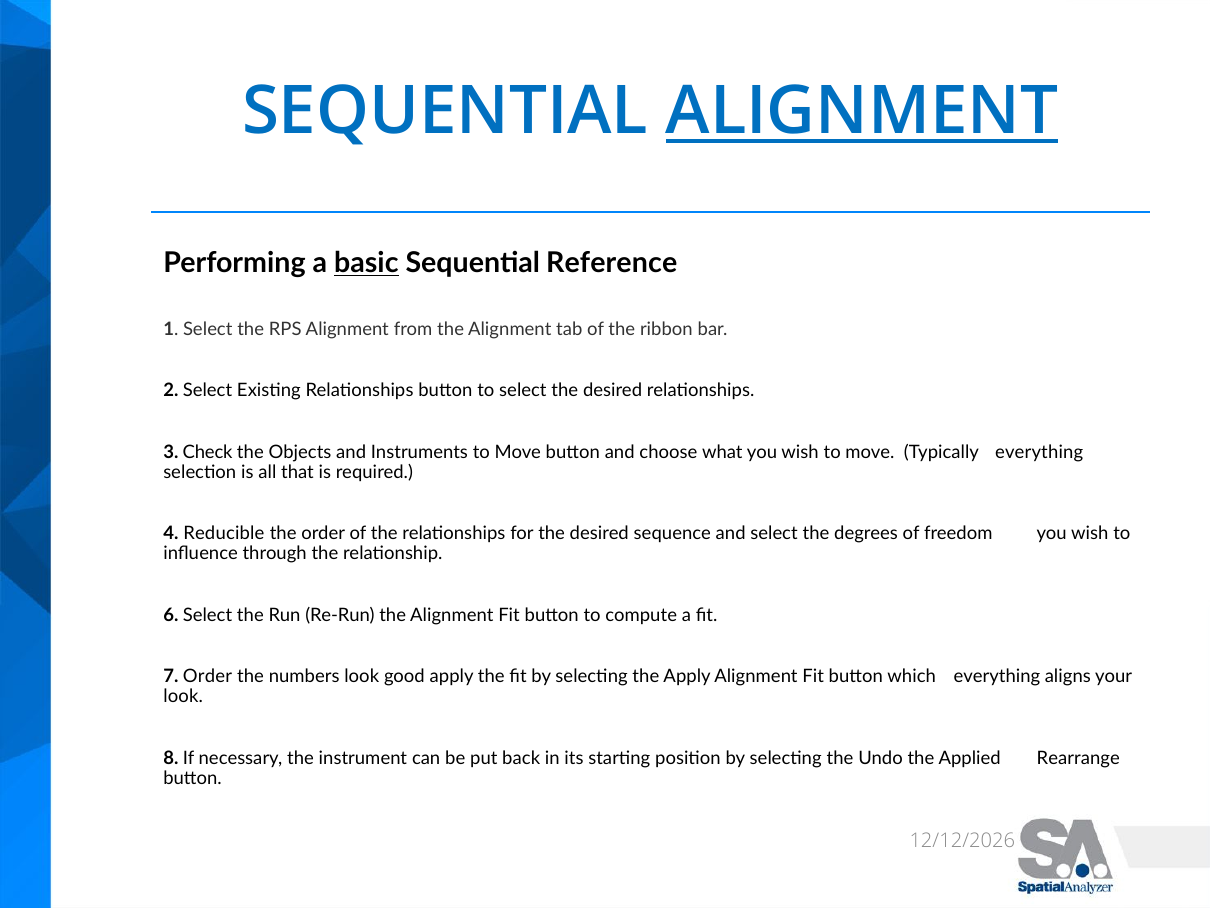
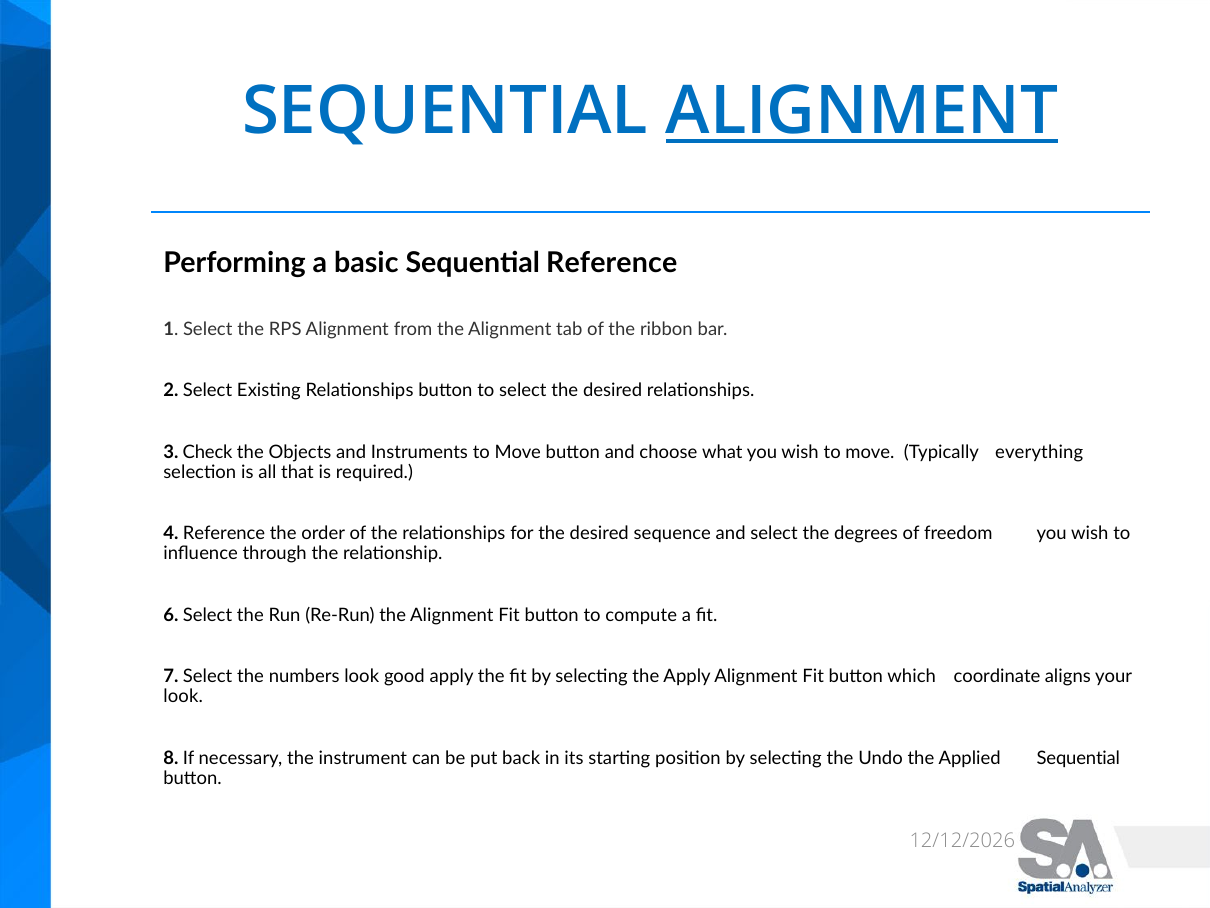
basic underline: present -> none
4 Reducible: Reducible -> Reference
7 Order: Order -> Select
which everything: everything -> coordinate
Applied Rearrange: Rearrange -> Sequential
